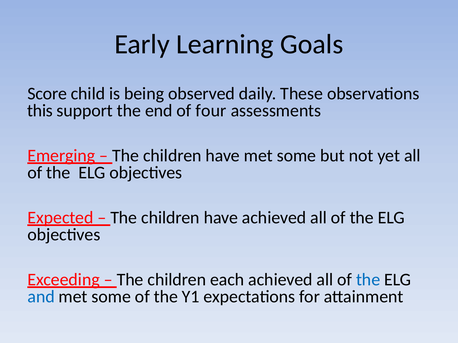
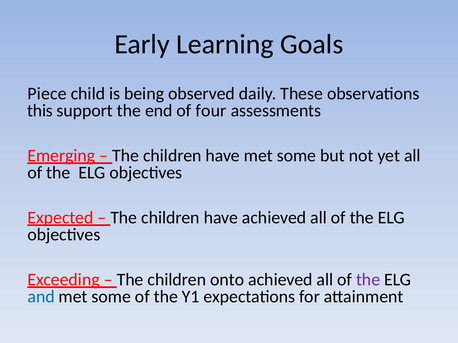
Score: Score -> Piece
each: each -> onto
the at (368, 280) colour: blue -> purple
